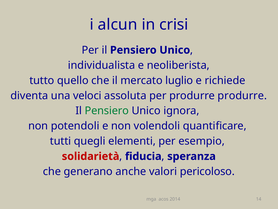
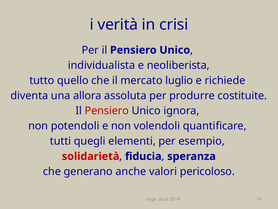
alcun: alcun -> verità
veloci: veloci -> allora
produrre produrre: produrre -> costituite
Pensiero at (107, 111) colour: green -> red
